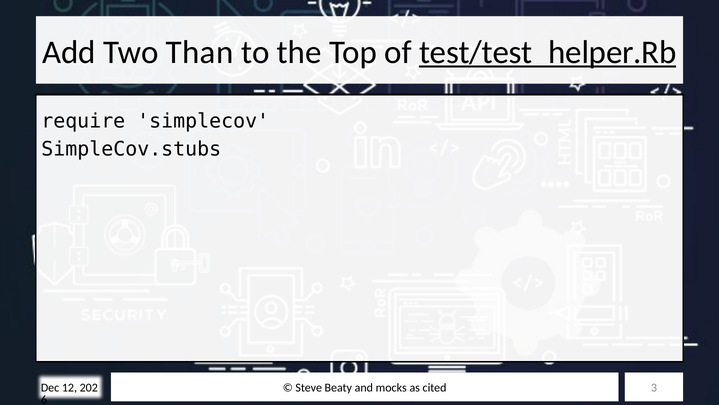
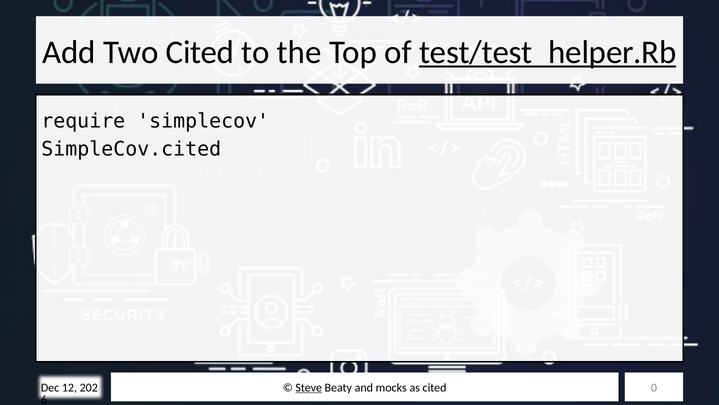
Two Than: Than -> Cited
SimpleCov.stubs: SimpleCov.stubs -> SimpleCov.cited
Steve underline: none -> present
3: 3 -> 0
